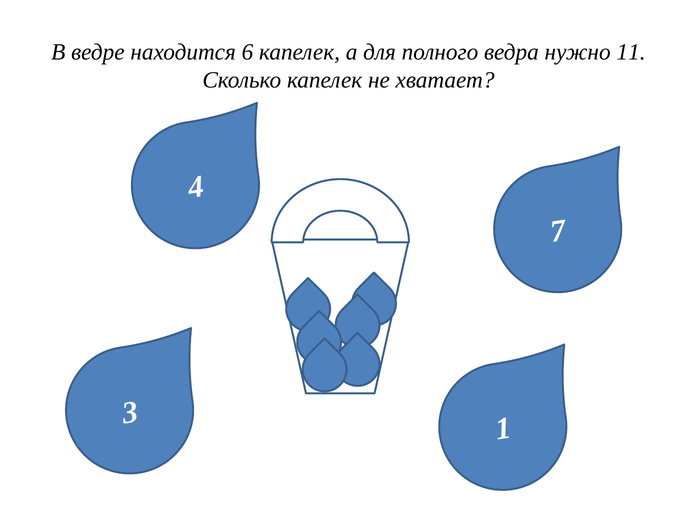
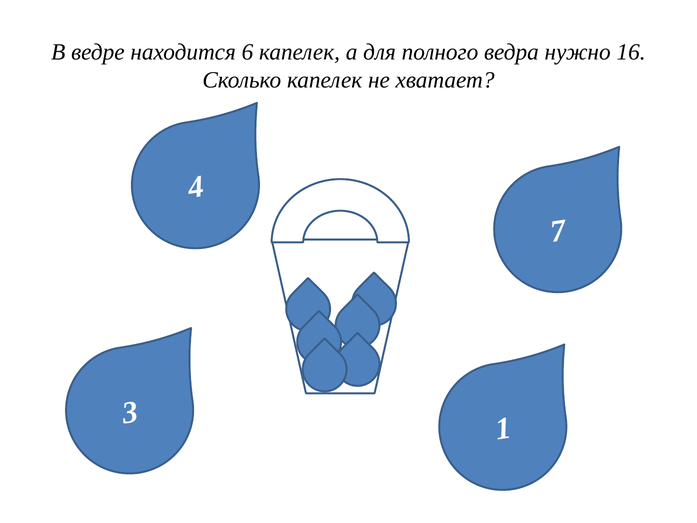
11: 11 -> 16
